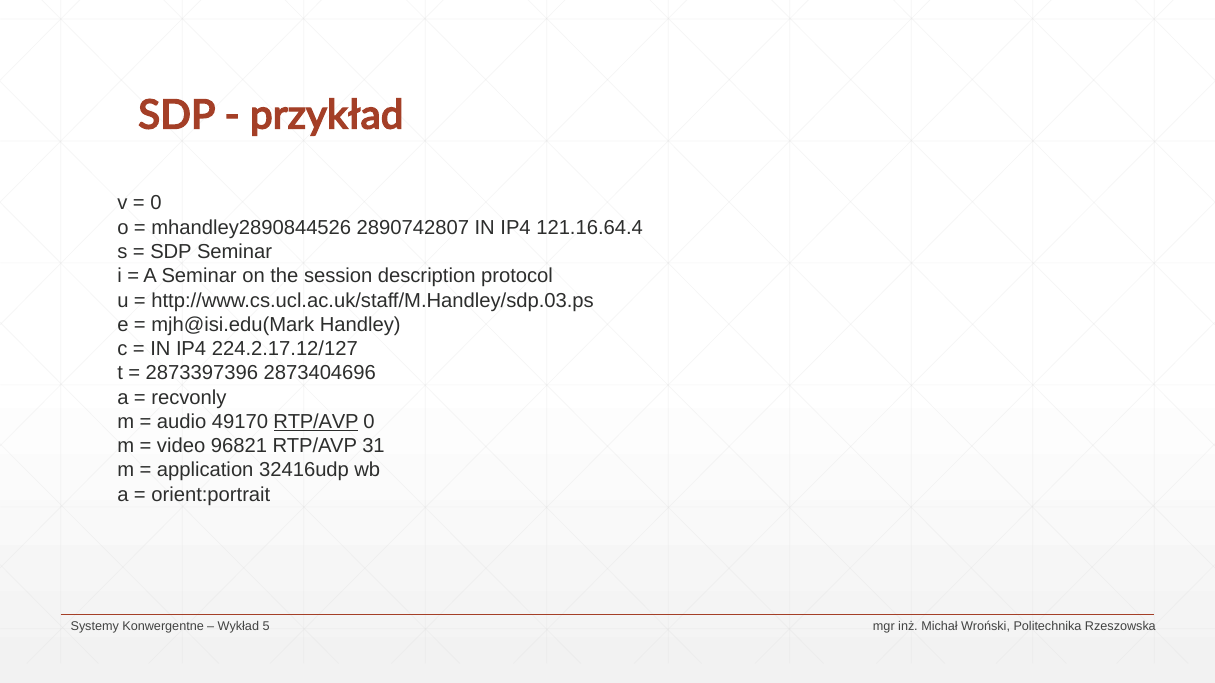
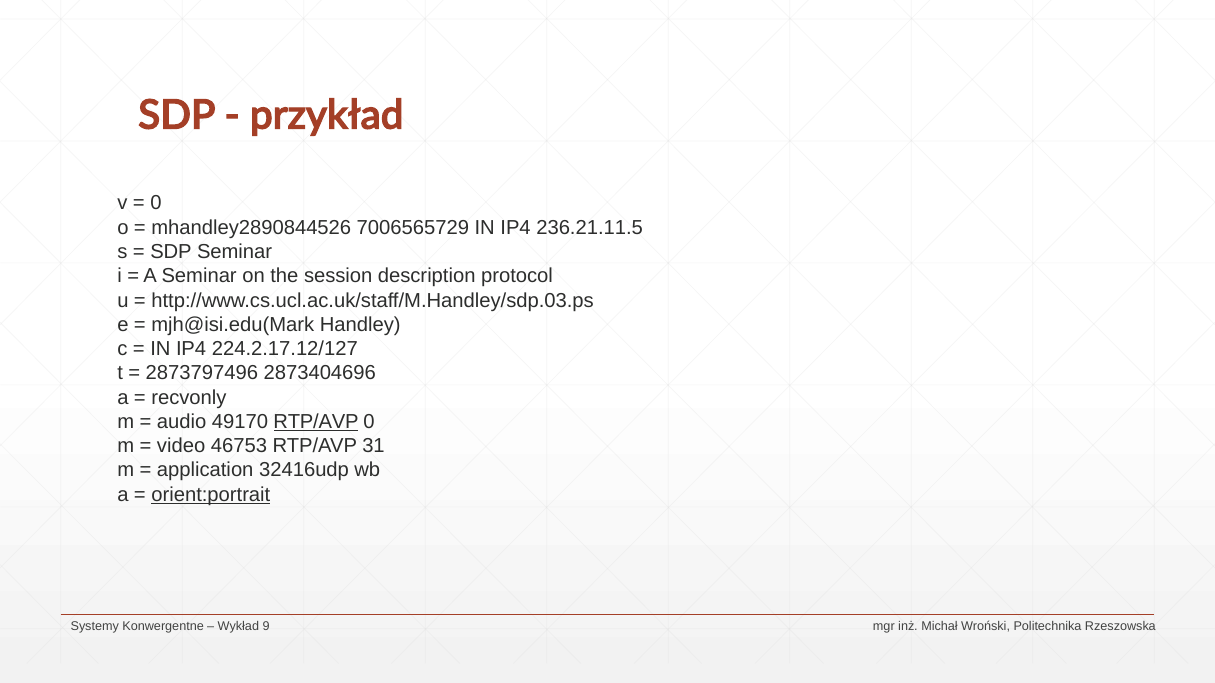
2890742807: 2890742807 -> 7006565729
121.16.64.4: 121.16.64.4 -> 236.21.11.5
2873397396: 2873397396 -> 2873797496
96821: 96821 -> 46753
orient:portrait underline: none -> present
5: 5 -> 9
